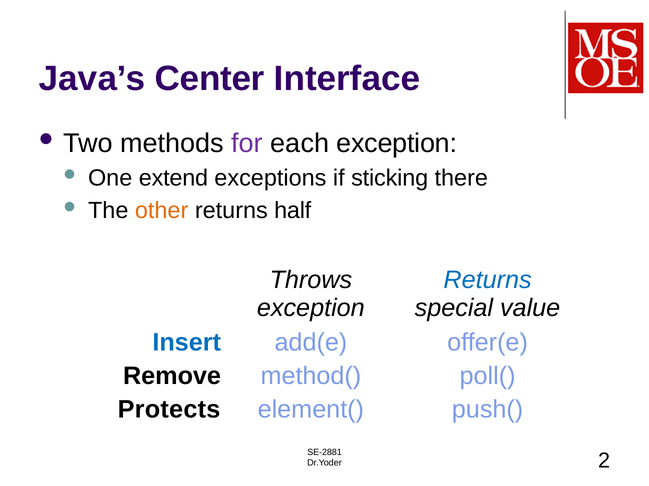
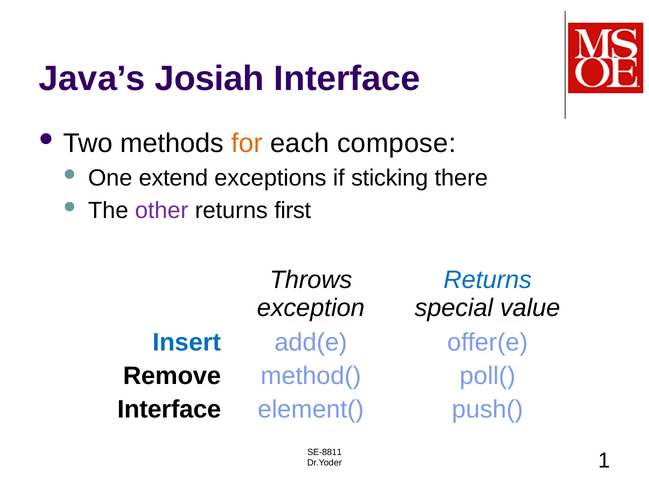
Center: Center -> Josiah
for colour: purple -> orange
each exception: exception -> compose
other colour: orange -> purple
half: half -> first
Protects at (169, 410): Protects -> Interface
SE-2881: SE-2881 -> SE-8811
2: 2 -> 1
